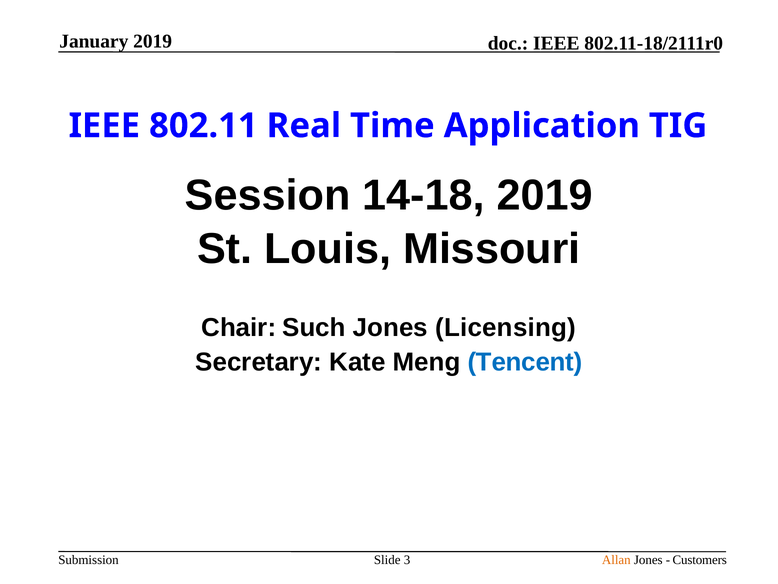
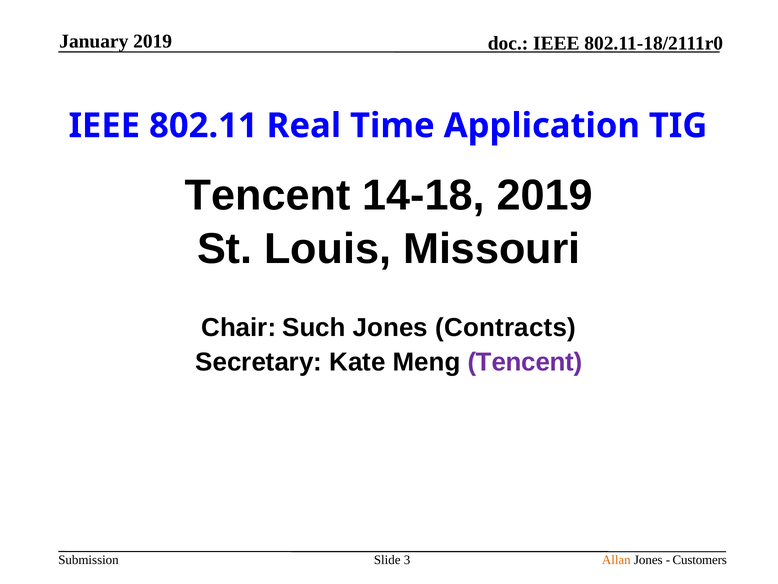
Session at (268, 196): Session -> Tencent
Licensing: Licensing -> Contracts
Tencent at (525, 362) colour: blue -> purple
